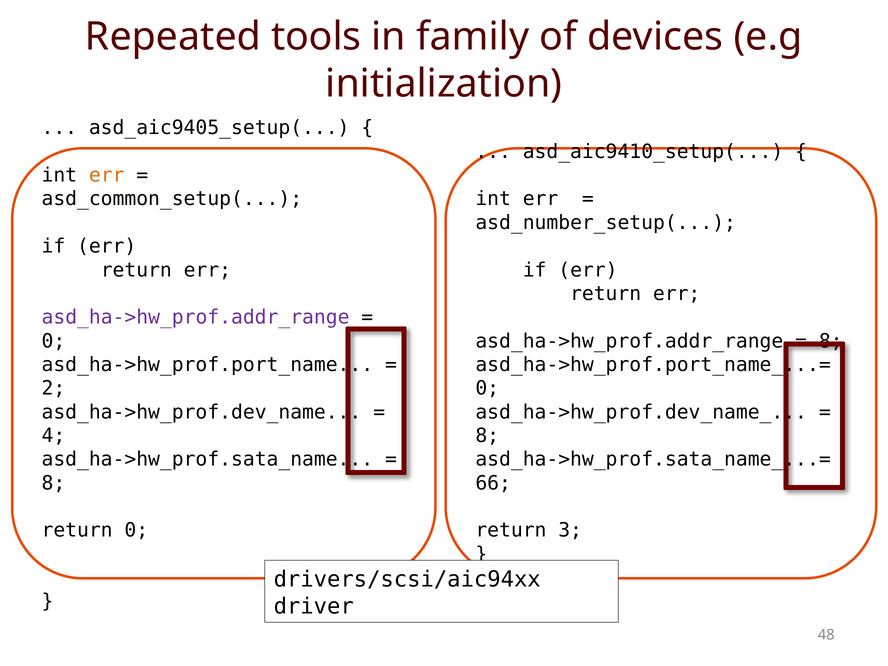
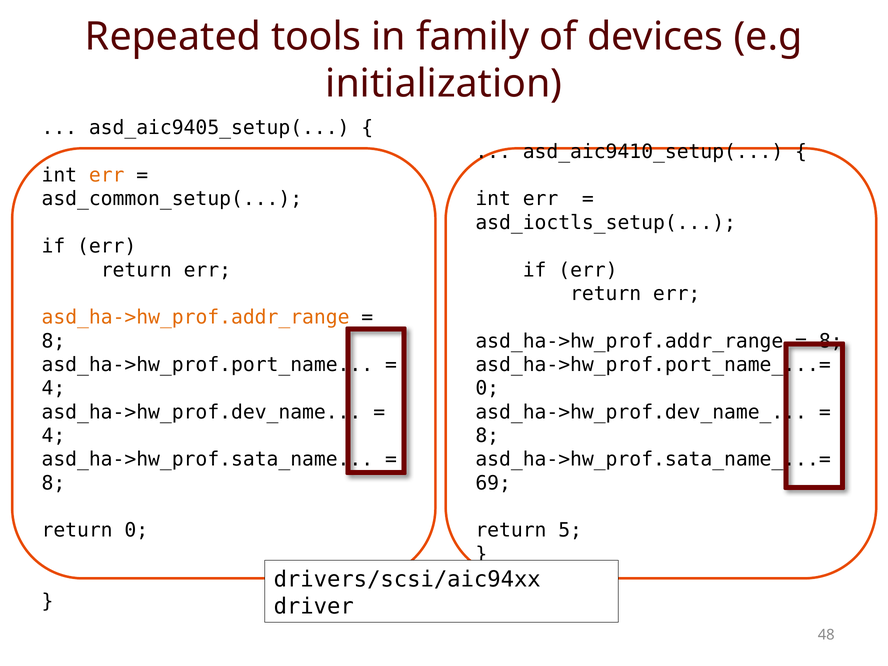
asd_number_setup(: asd_number_setup( -> asd_ioctls_setup(
asd_ha->hw_prof.addr_range at (196, 317) colour: purple -> orange
0 at (53, 341): 0 -> 8
2 at (53, 388): 2 -> 4
66: 66 -> 69
3: 3 -> 5
